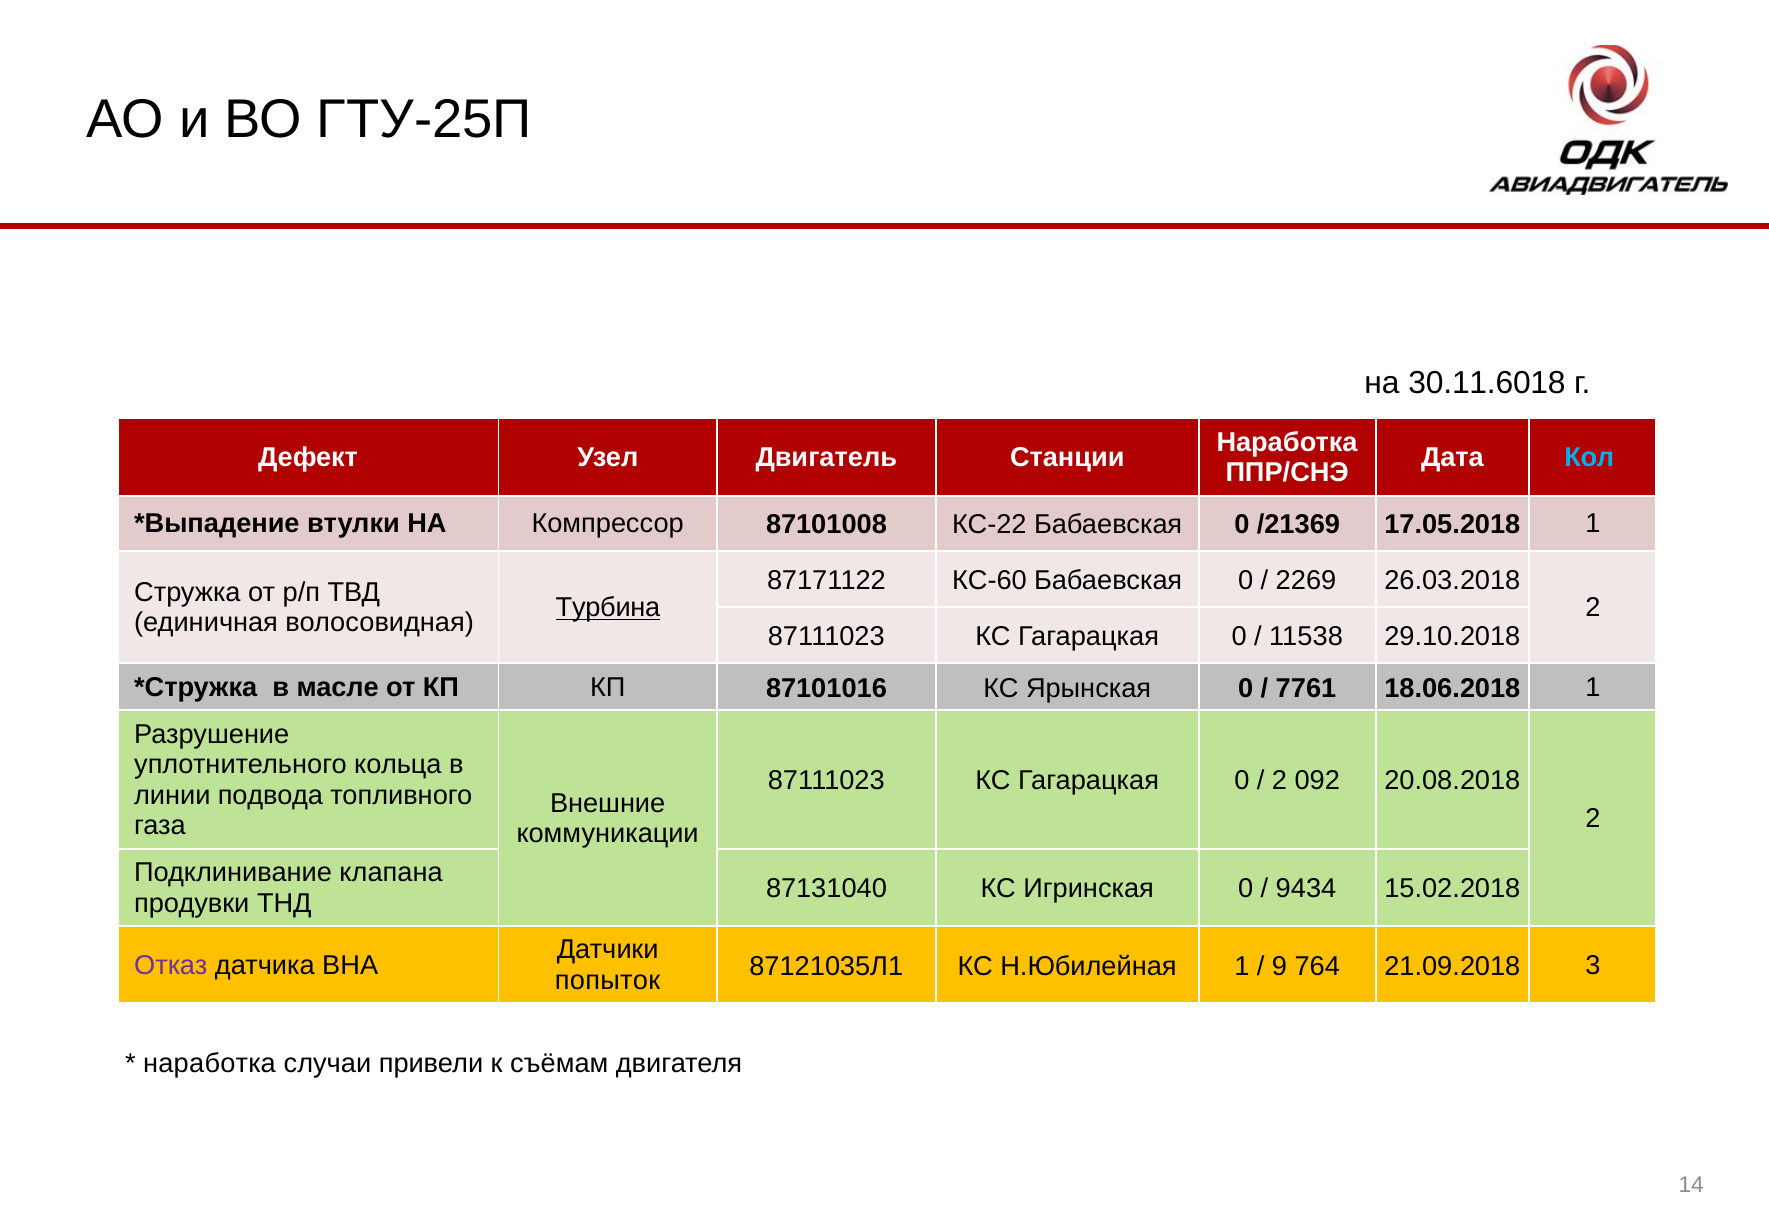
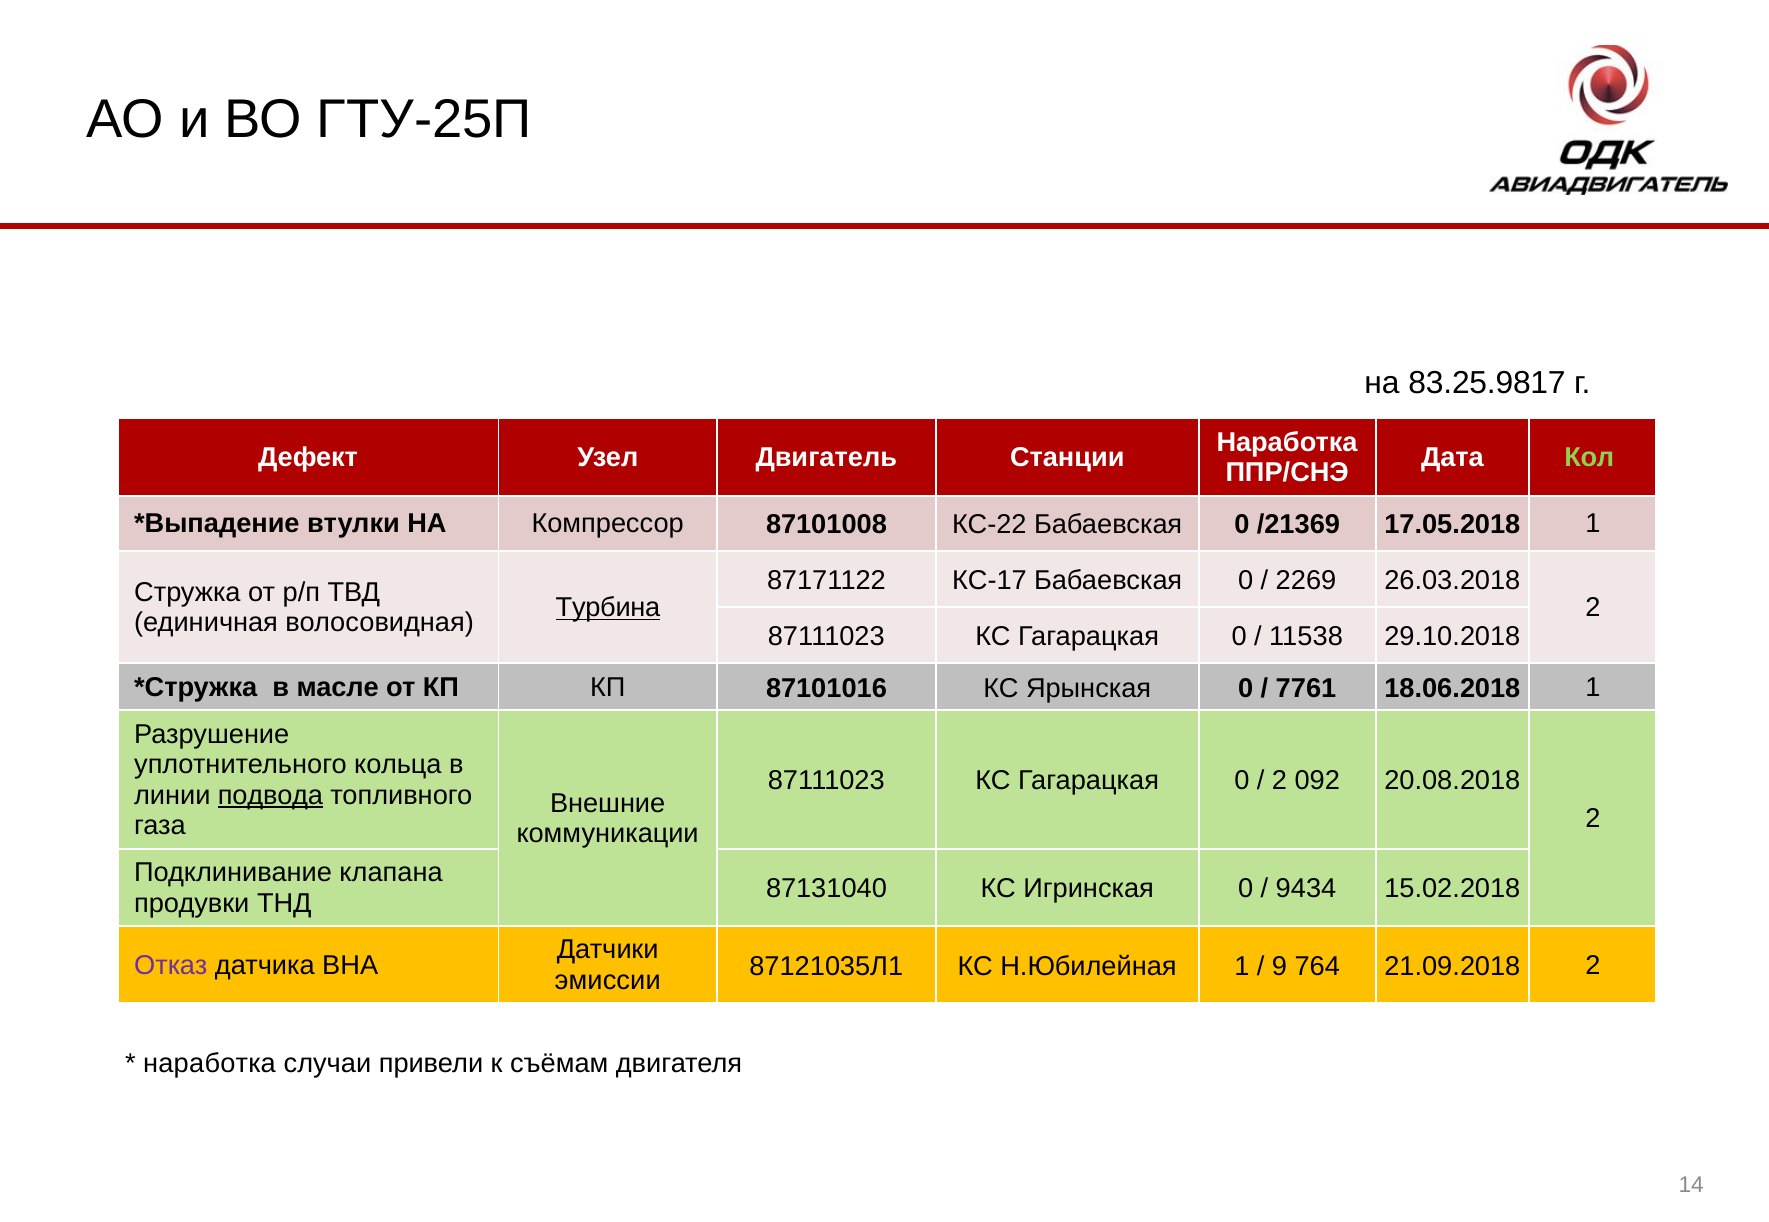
30.11.6018: 30.11.6018 -> 83.25.9817
Кол colour: light blue -> light green
КС-60: КС-60 -> КС-17
подвода underline: none -> present
21.09.2018 3: 3 -> 2
попыток: попыток -> эмиссии
